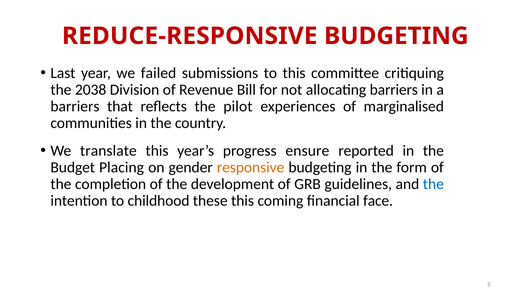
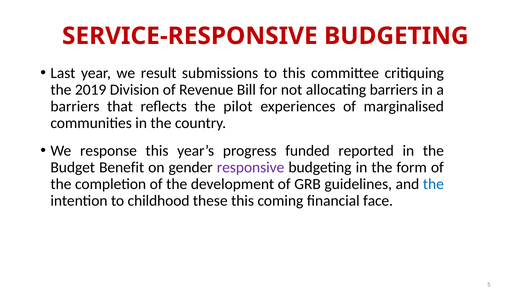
REDUCE-RESPONSIVE: REDUCE-RESPONSIVE -> SERVICE-RESPONSIVE
failed: failed -> result
2038: 2038 -> 2019
translate: translate -> response
ensure: ensure -> funded
Placing: Placing -> Benefit
responsive colour: orange -> purple
